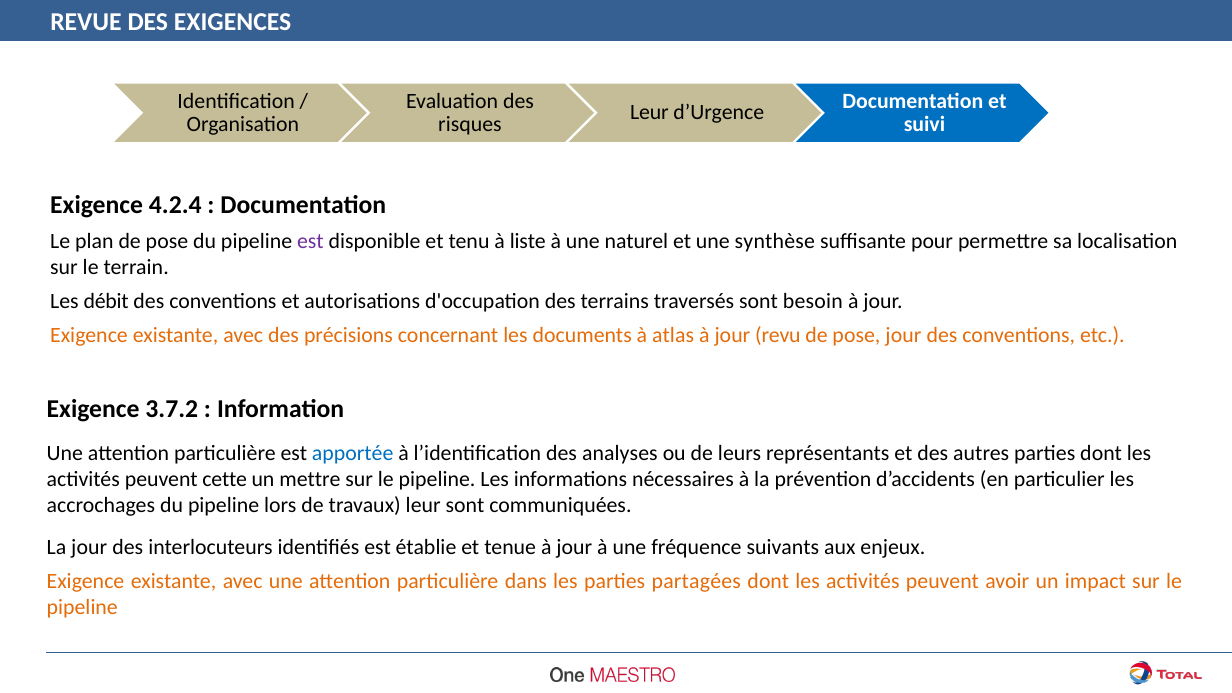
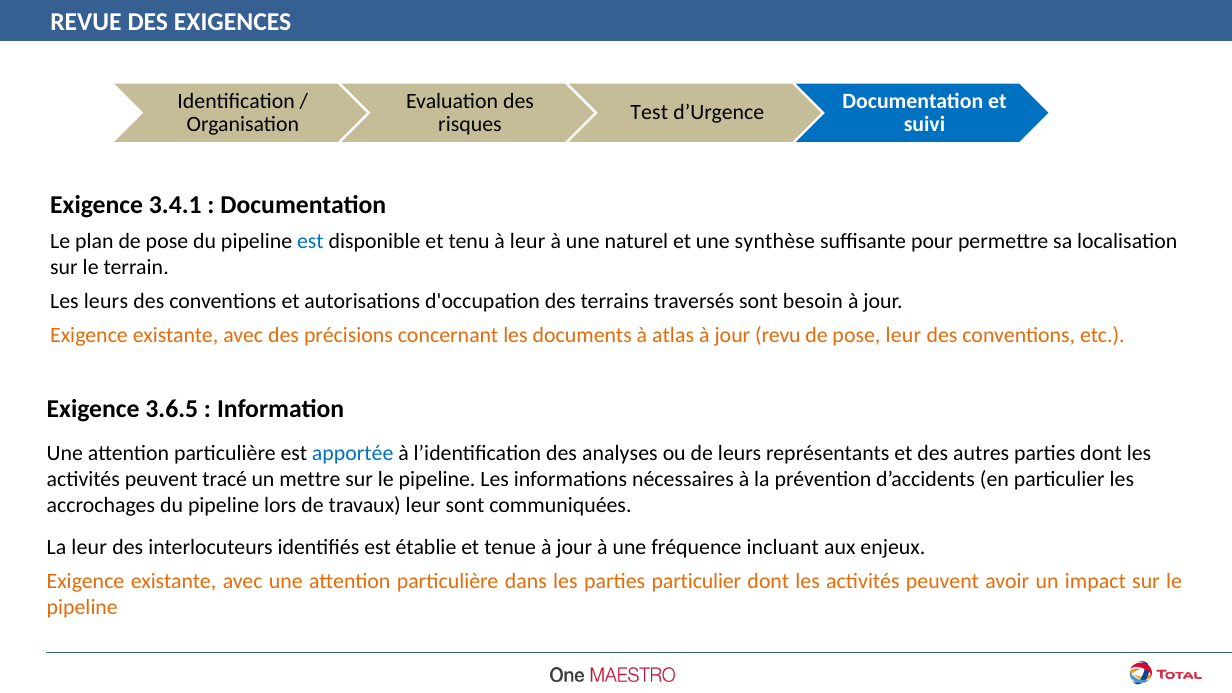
Leur at (649, 113): Leur -> Test
4.2.4: 4.2.4 -> 3.4.1
est at (310, 241) colour: purple -> blue
à liste: liste -> leur
Les débit: débit -> leurs
pose jour: jour -> leur
3.7.2: 3.7.2 -> 3.6.5
cette: cette -> tracé
La jour: jour -> leur
suivants: suivants -> incluant
parties partagées: partagées -> particulier
